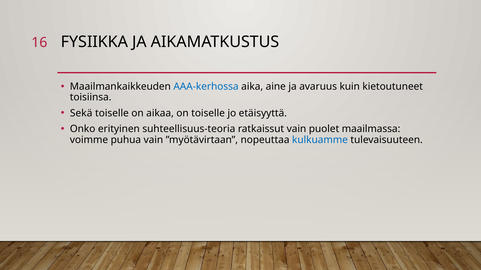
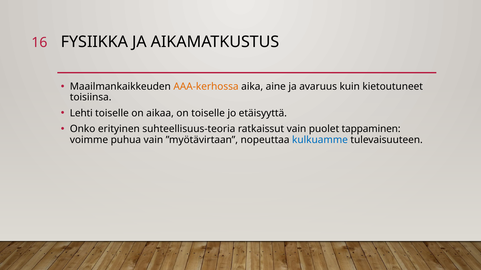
AAA-kerhossa colour: blue -> orange
Sekä: Sekä -> Lehti
maailmassa: maailmassa -> tappaminen
